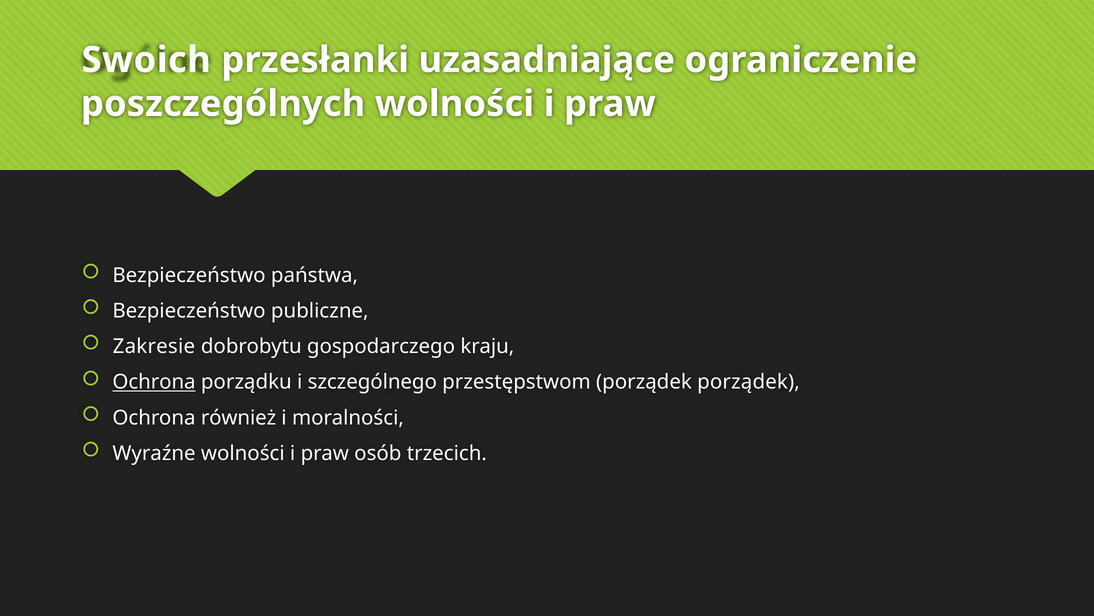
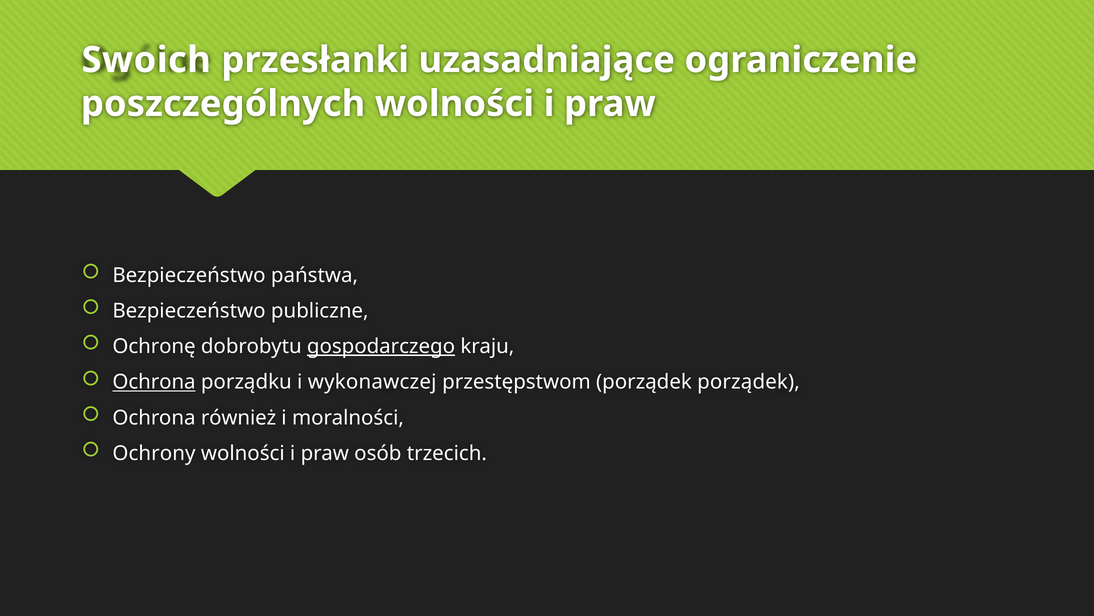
Zakresie: Zakresie -> Ochronę
gospodarczego underline: none -> present
szczególnego: szczególnego -> wykonawczej
Wyraźne: Wyraźne -> Ochrony
